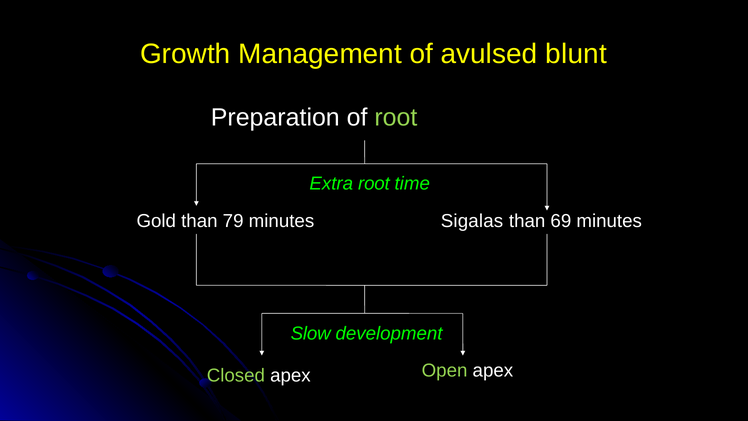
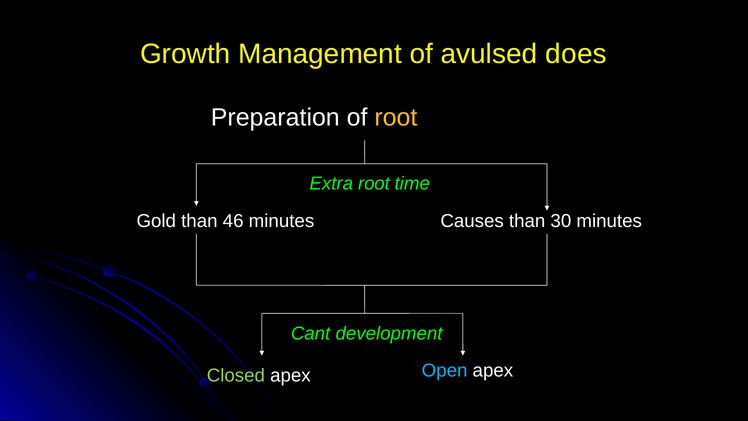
blunt: blunt -> does
root at (396, 118) colour: light green -> yellow
79: 79 -> 46
Sigalas: Sigalas -> Causes
69: 69 -> 30
Slow: Slow -> Cant
Open colour: light green -> light blue
